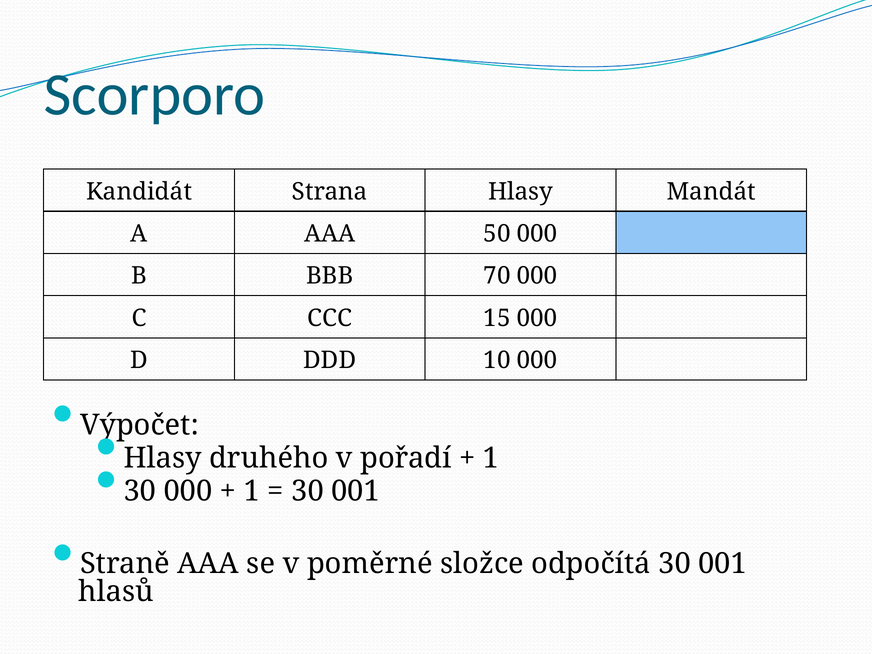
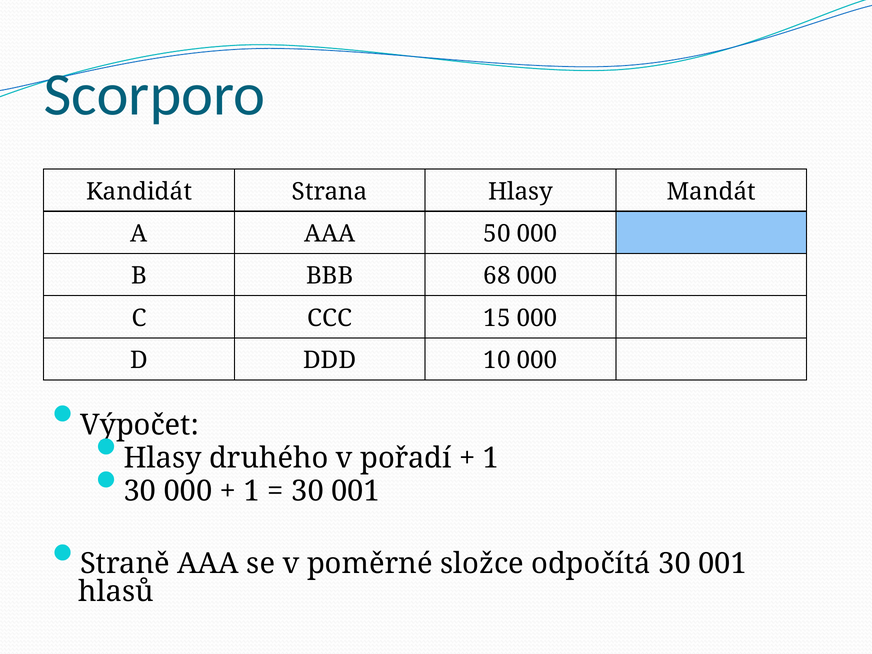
70: 70 -> 68
